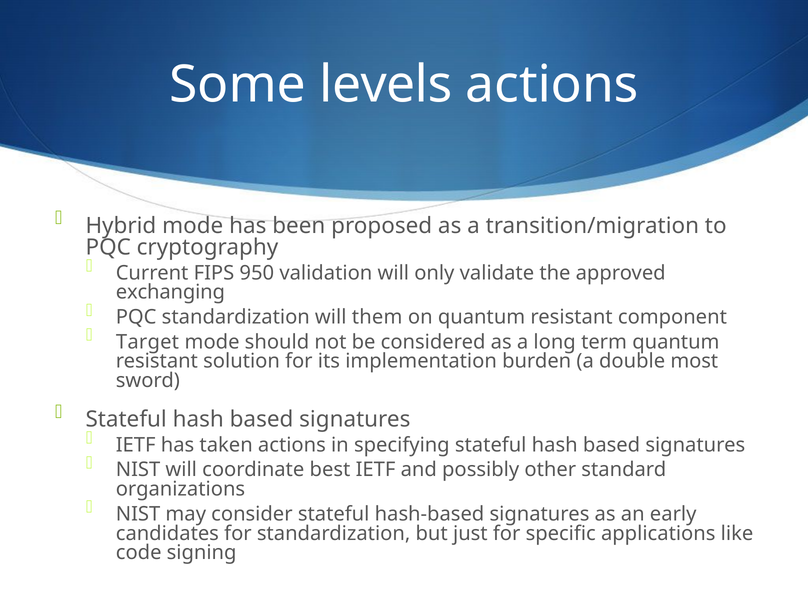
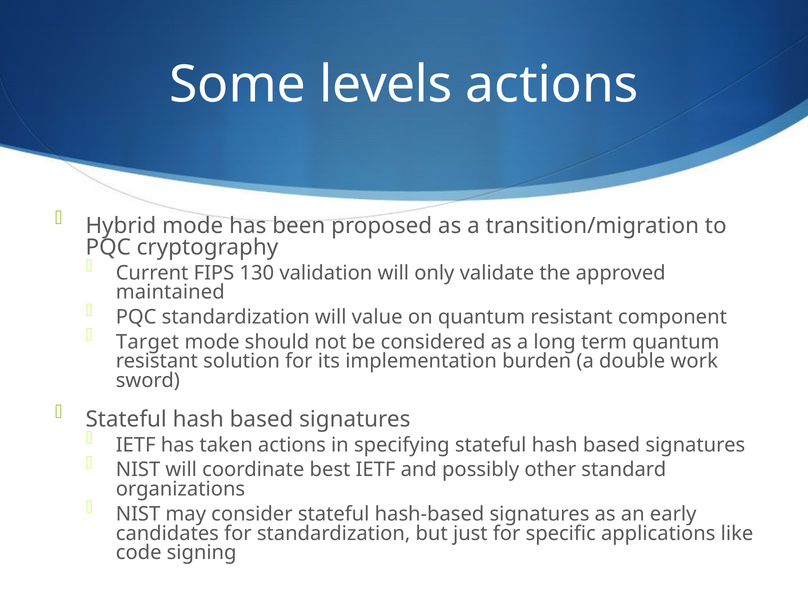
950: 950 -> 130
exchanging: exchanging -> maintained
them: them -> value
most: most -> work
